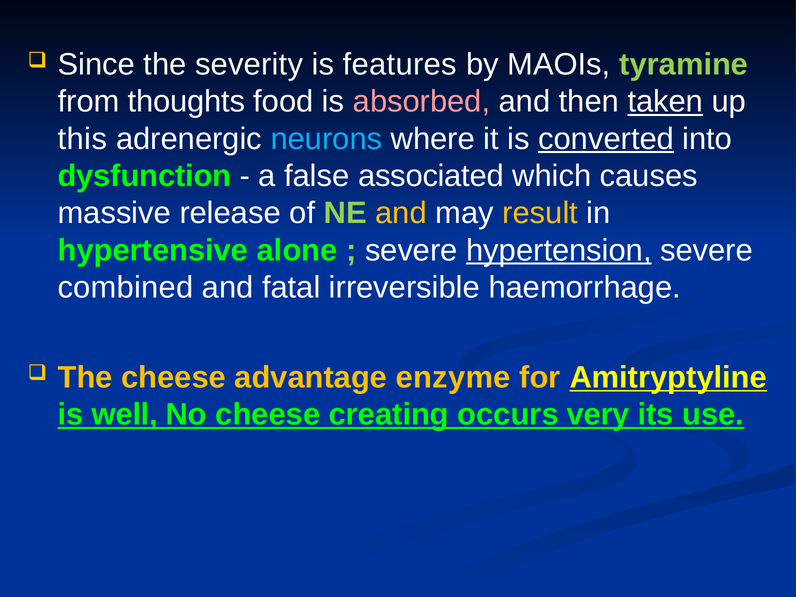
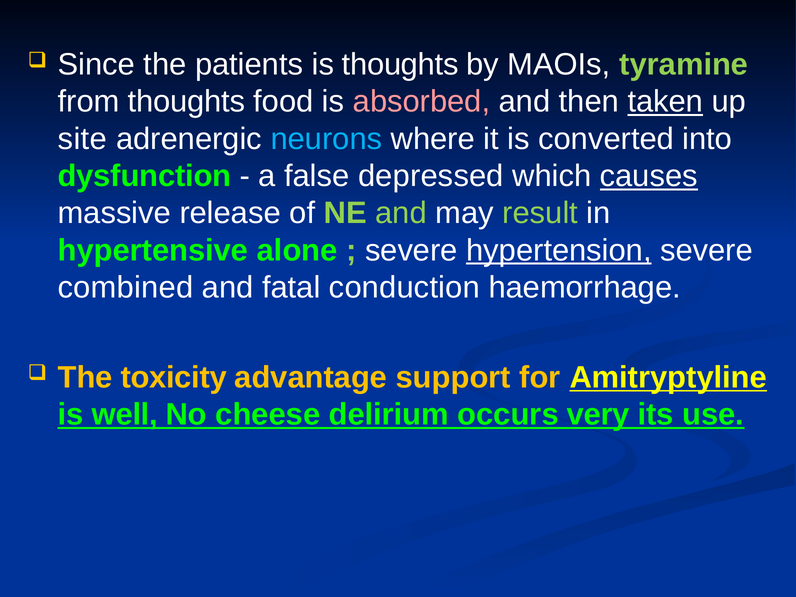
severity: severity -> patients
is features: features -> thoughts
this: this -> site
converted underline: present -> none
associated: associated -> depressed
causes underline: none -> present
and at (401, 213) colour: yellow -> light green
result colour: yellow -> light green
irreversible: irreversible -> conduction
The cheese: cheese -> toxicity
enzyme: enzyme -> support
creating: creating -> delirium
